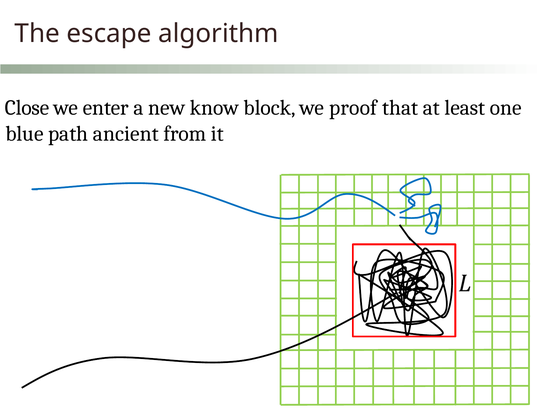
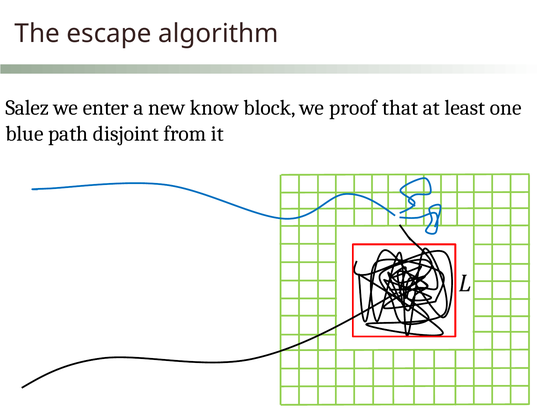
Close: Close -> Salez
ancient: ancient -> disjoint
